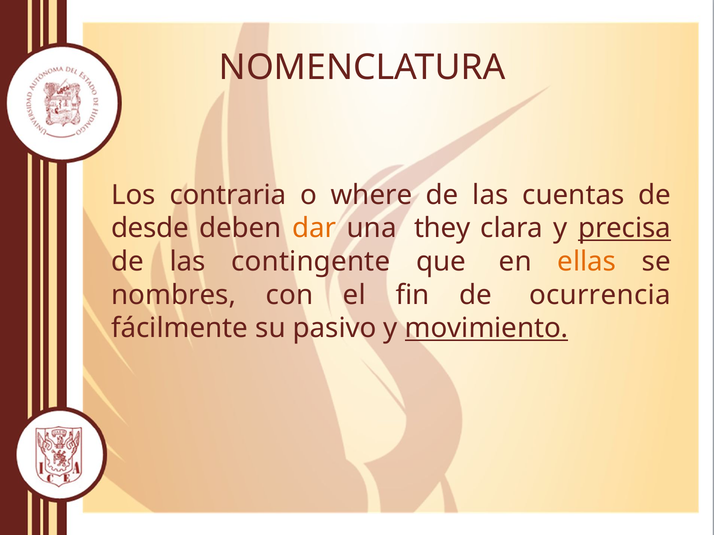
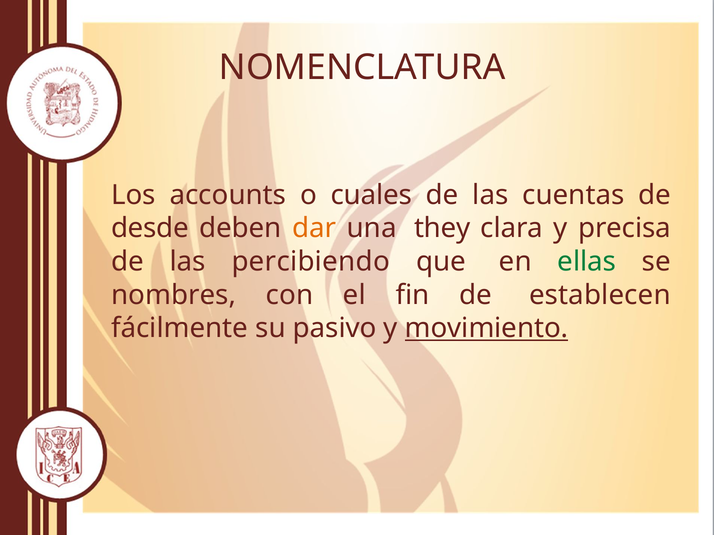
contraria: contraria -> accounts
where: where -> cuales
precisa underline: present -> none
contingente: contingente -> percibiendo
ellas colour: orange -> green
ocurrencia: ocurrencia -> establecen
